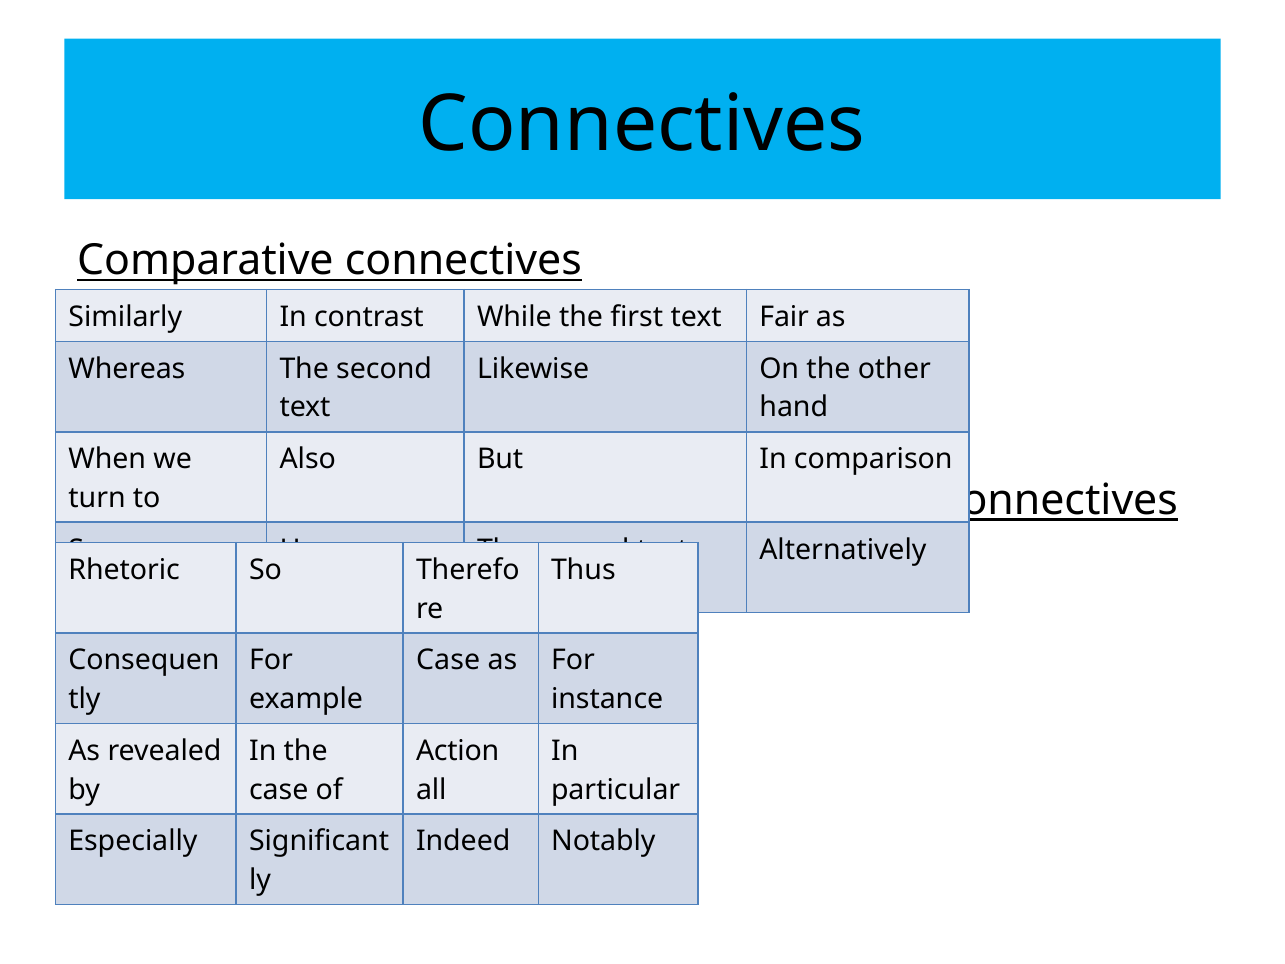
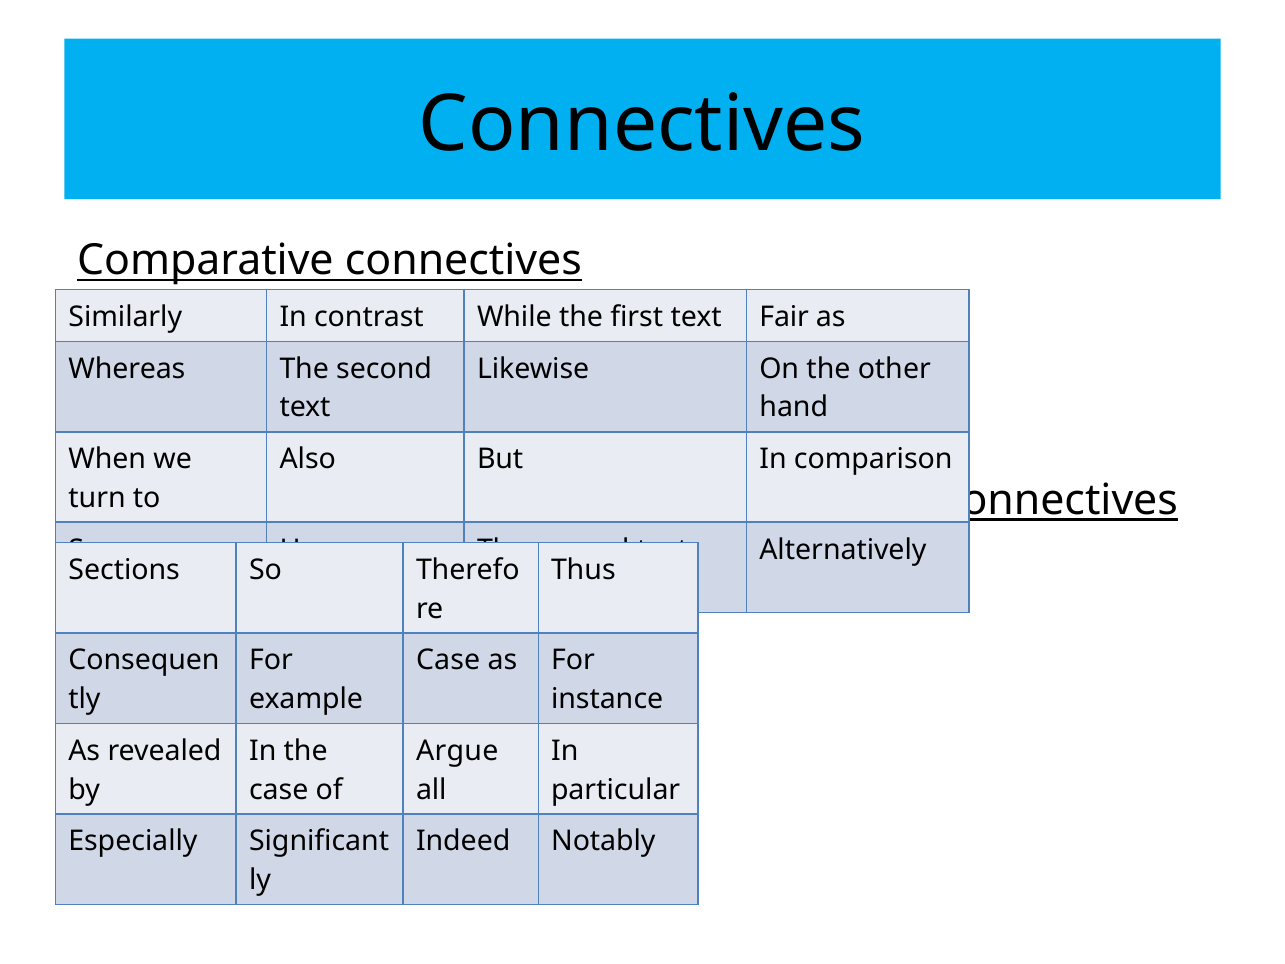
Rhetoric: Rhetoric -> Sections
Action: Action -> Argue
